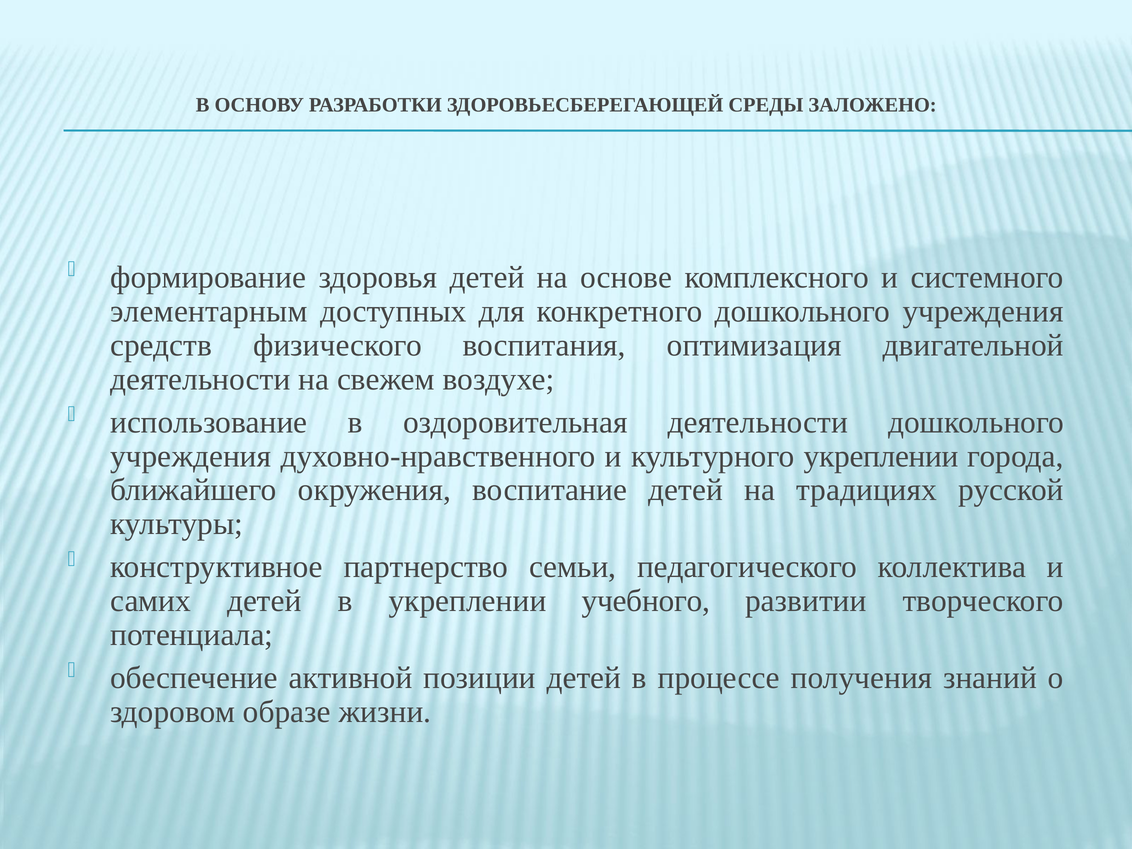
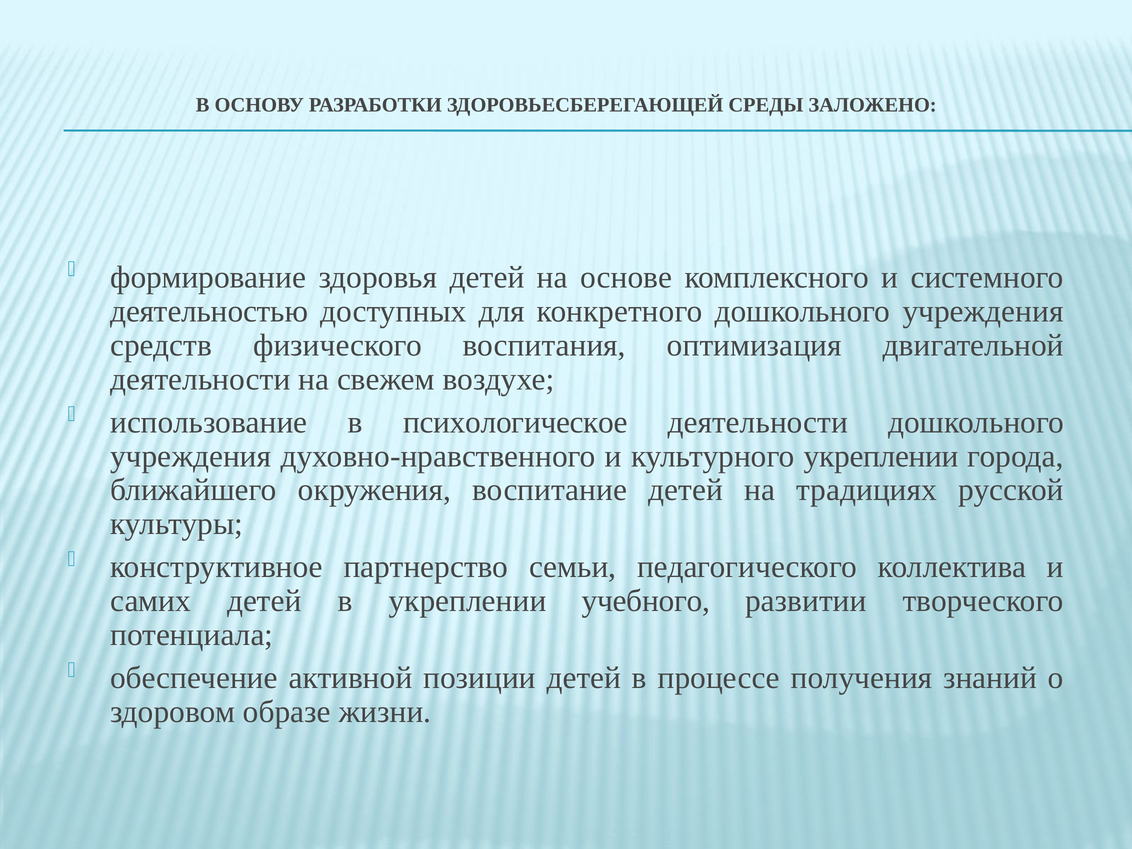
элементарным: элементарным -> деятельностью
оздоровительная: оздоровительная -> психологическое
